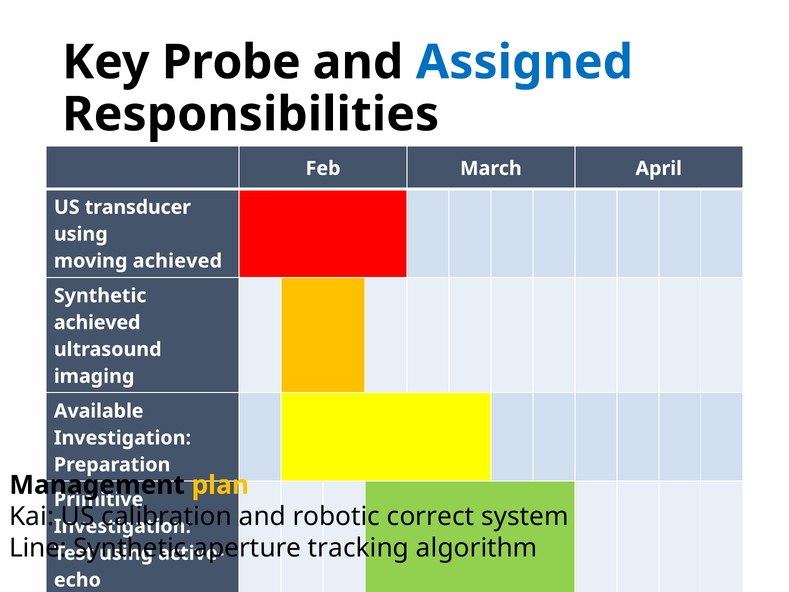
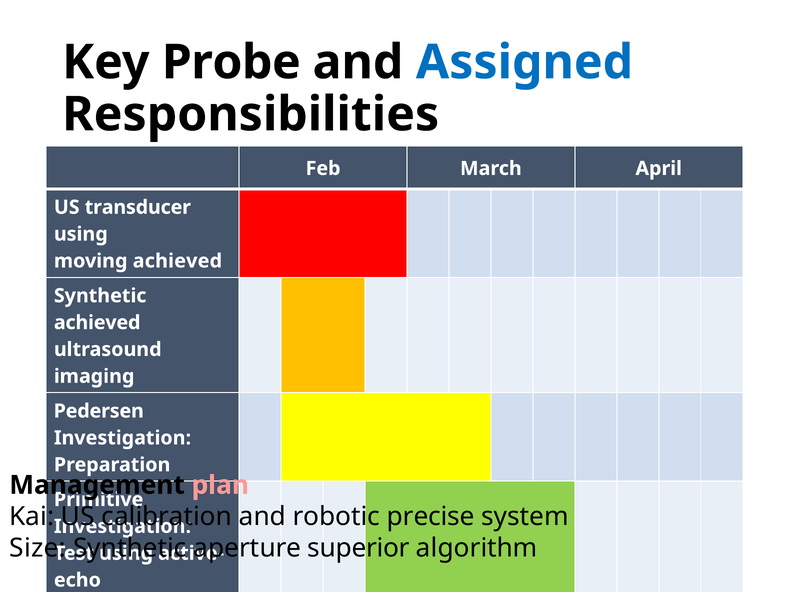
Available: Available -> Pedersen
plan colour: yellow -> pink
correct: correct -> precise
Line: Line -> Size
tracking at (358, 548): tracking -> superior
